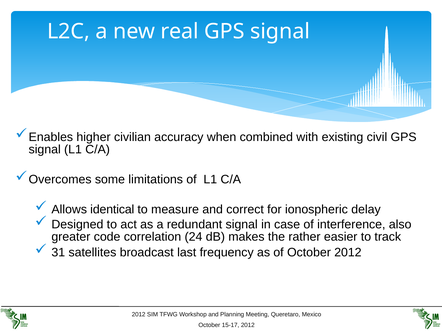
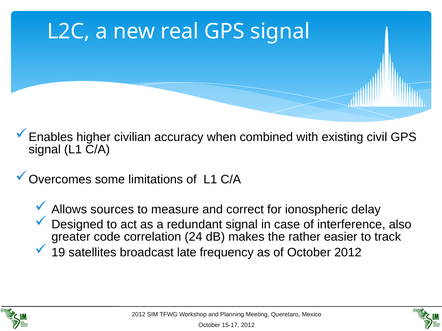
identical: identical -> sources
31: 31 -> 19
last: last -> late
